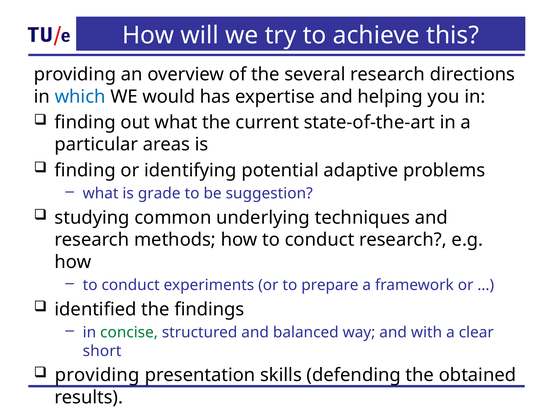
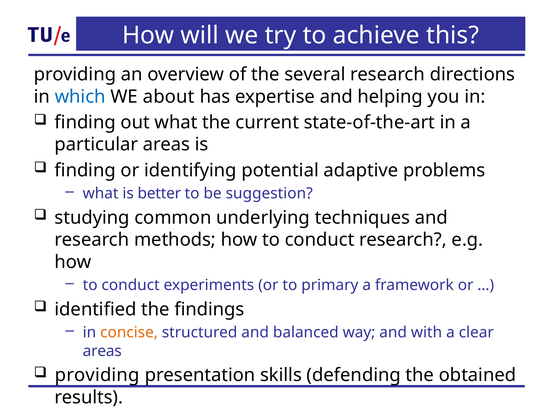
would: would -> about
grade: grade -> better
prepare: prepare -> primary
concise colour: green -> orange
short at (102, 351): short -> areas
